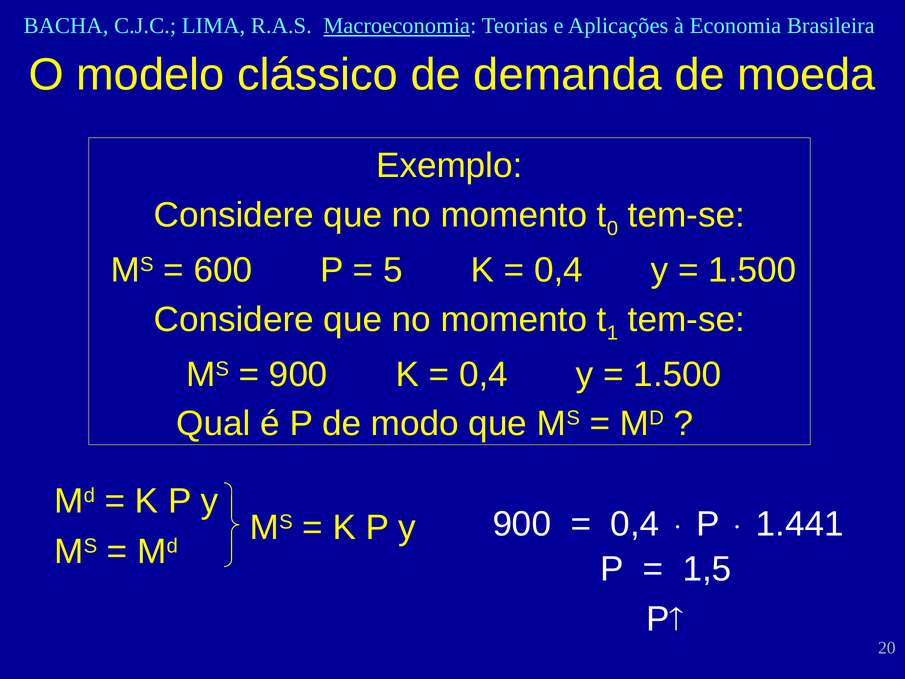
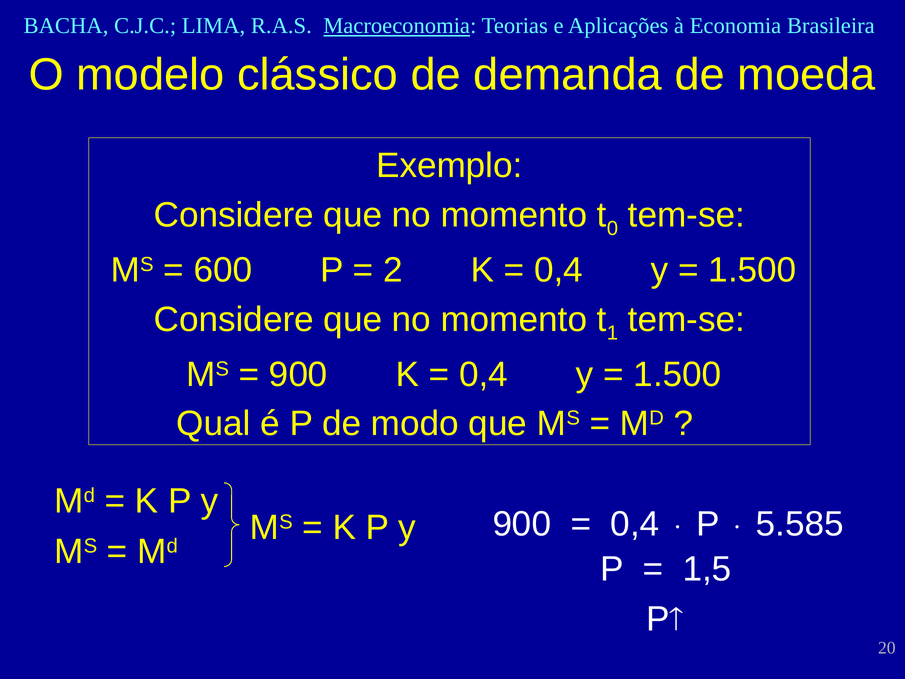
5: 5 -> 2
1.441: 1.441 -> 5.585
